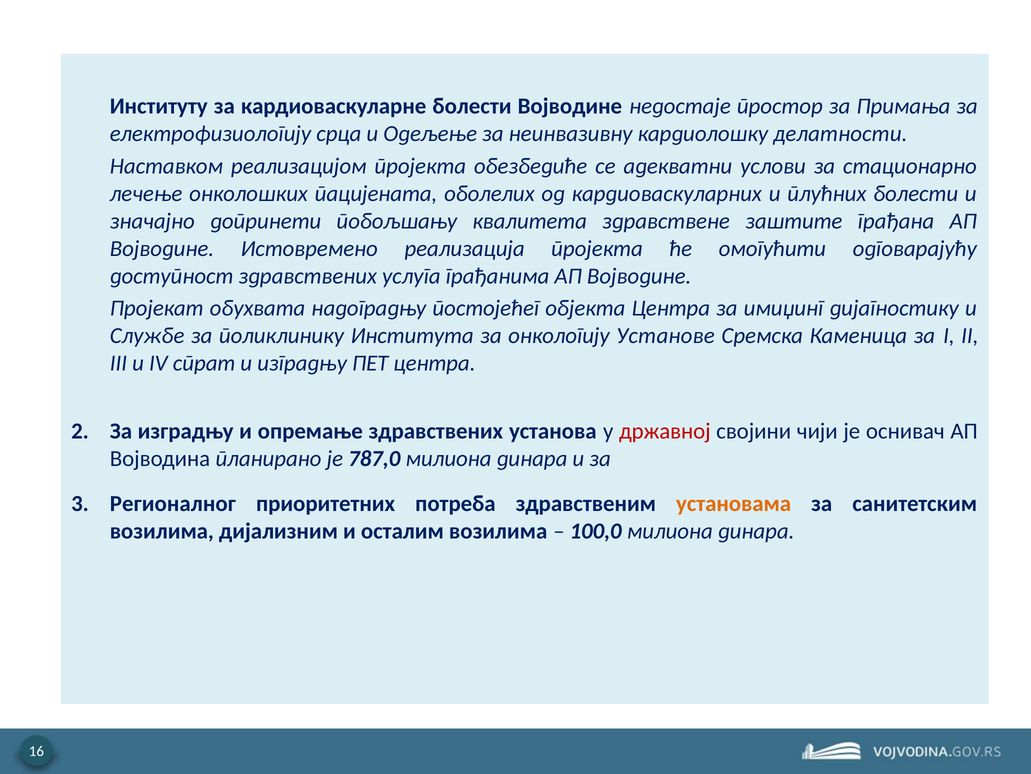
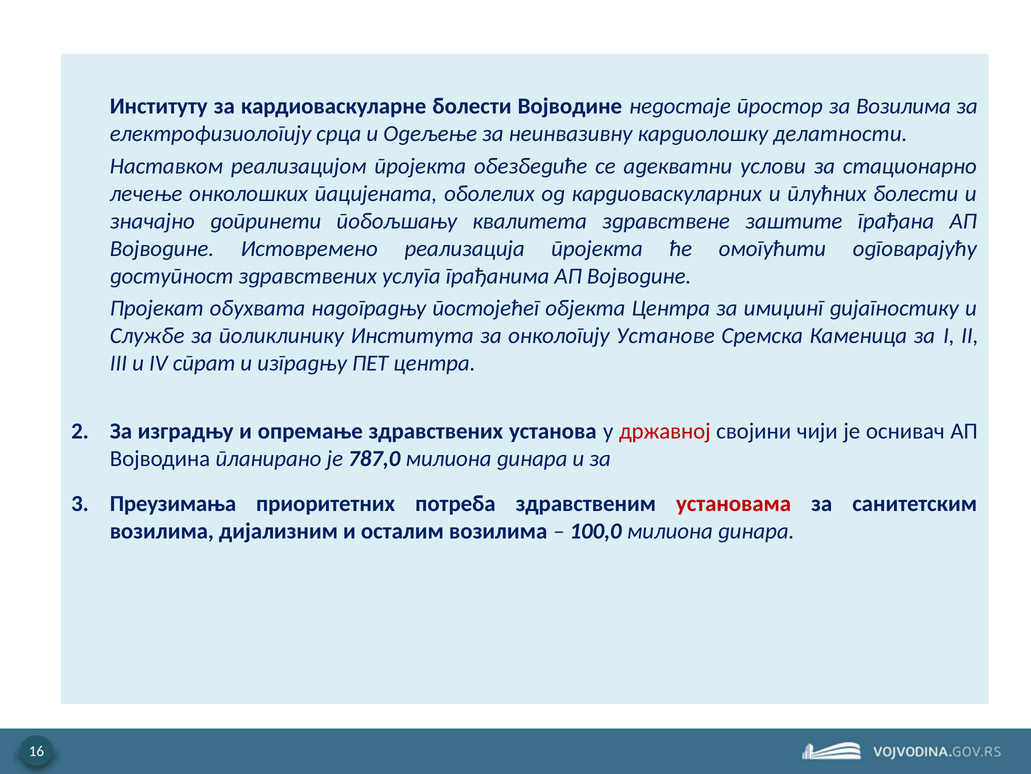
за Примања: Примања -> Возилима
Регионалног: Регионалног -> Преузимања
установама colour: orange -> red
